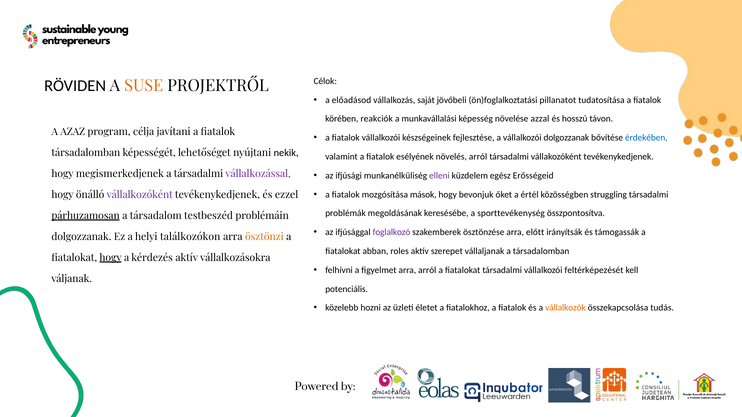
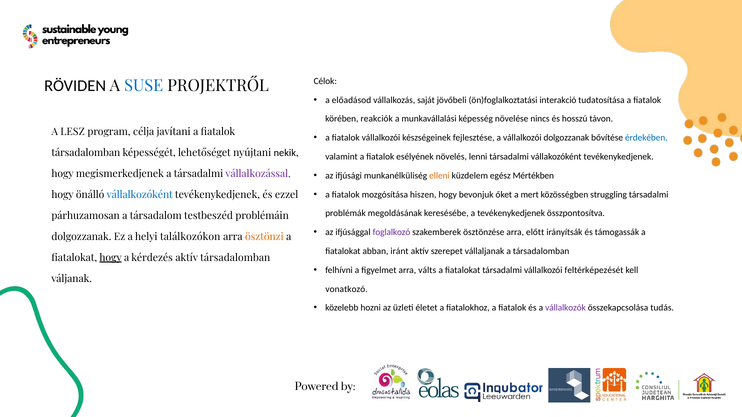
SUSE colour: orange -> blue
pillanatot: pillanatot -> interakció
azzal: azzal -> nincs
AZAZ: AZAZ -> LESZ
növelés arról: arról -> lenni
elleni colour: purple -> orange
Erősségeid: Erősségeid -> Mértékben
mások: mások -> hiszen
értél: értél -> mert
vállalkozóként colour: purple -> blue
a sporttevékenység: sporttevékenység -> tevékenykedjenek
párhuzamosan underline: present -> none
roles: roles -> iránt
aktív vállalkozásokra: vállalkozásokra -> társadalomban
arra arról: arról -> válts
potenciális: potenciális -> vonatkozó
vállalkozók colour: orange -> purple
